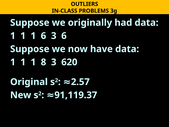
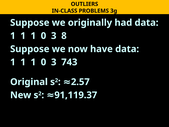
6 at (43, 36): 6 -> 0
3 6: 6 -> 8
8 at (43, 62): 8 -> 0
620: 620 -> 743
